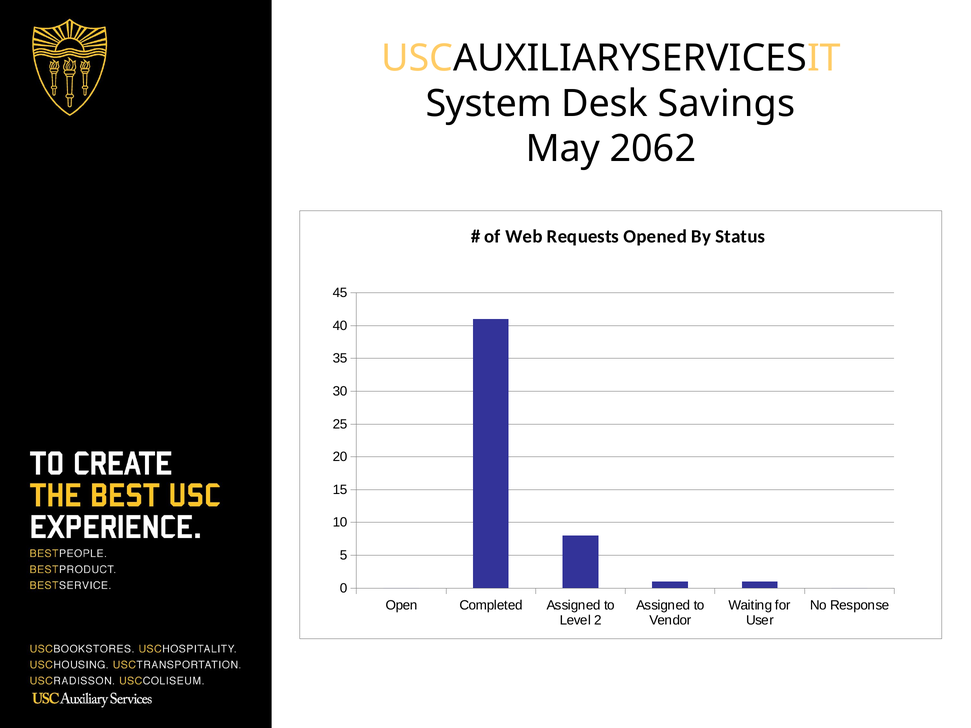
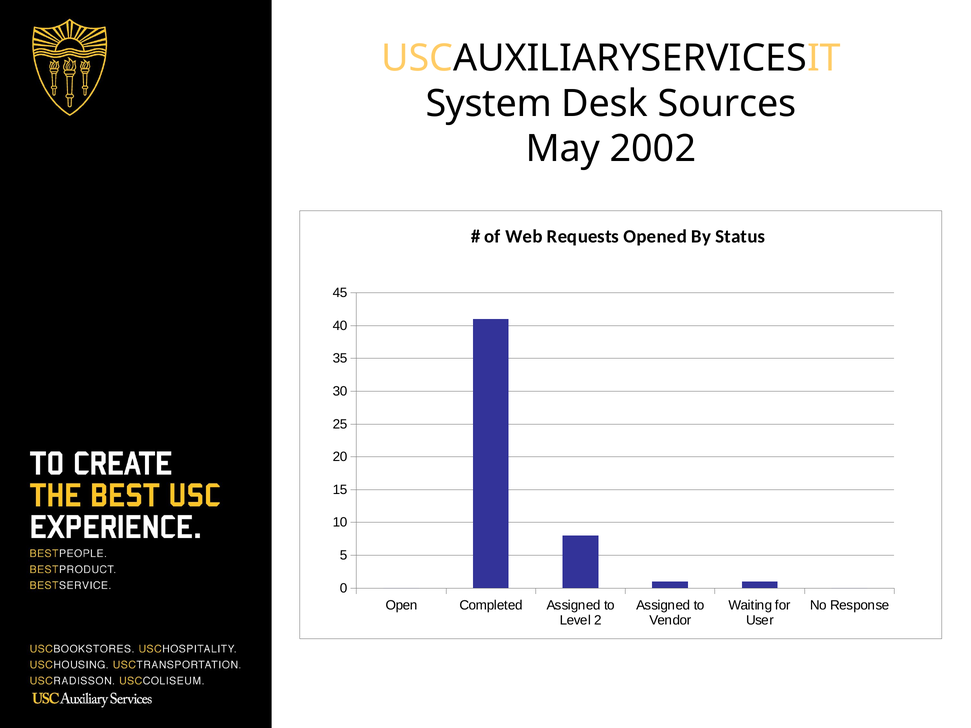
Savings: Savings -> Sources
2062: 2062 -> 2002
